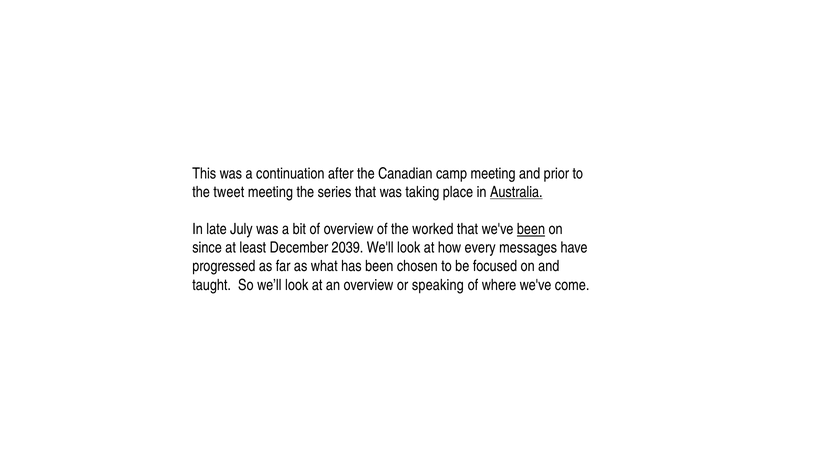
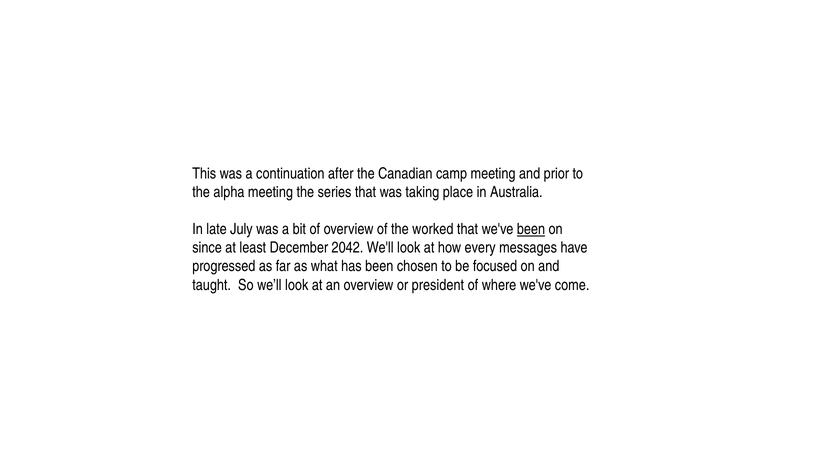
tweet: tweet -> alpha
Australia underline: present -> none
2039: 2039 -> 2042
speaking: speaking -> president
